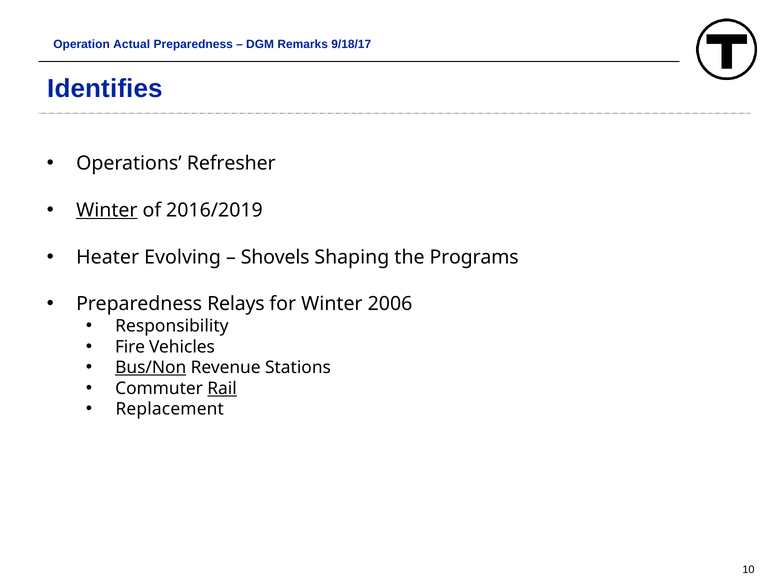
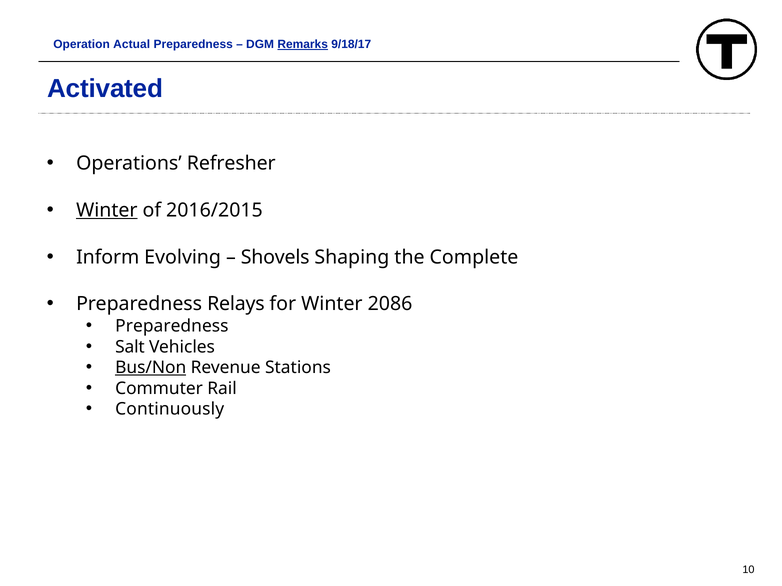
Remarks underline: none -> present
Identifies: Identifies -> Activated
2016/2019: 2016/2019 -> 2016/2015
Heater: Heater -> Inform
Programs: Programs -> Complete
2006: 2006 -> 2086
Responsibility at (172, 326): Responsibility -> Preparedness
Fire: Fire -> Salt
Rail underline: present -> none
Replacement: Replacement -> Continuously
